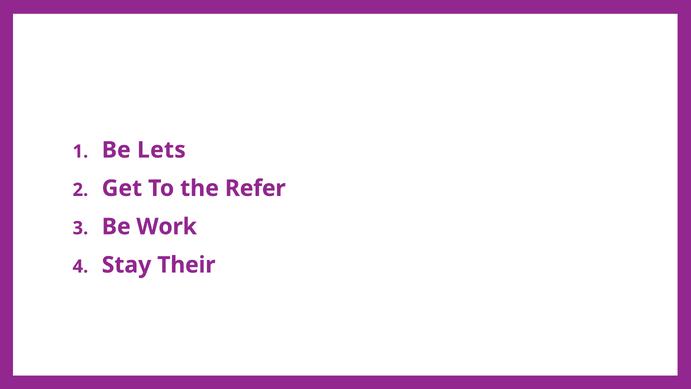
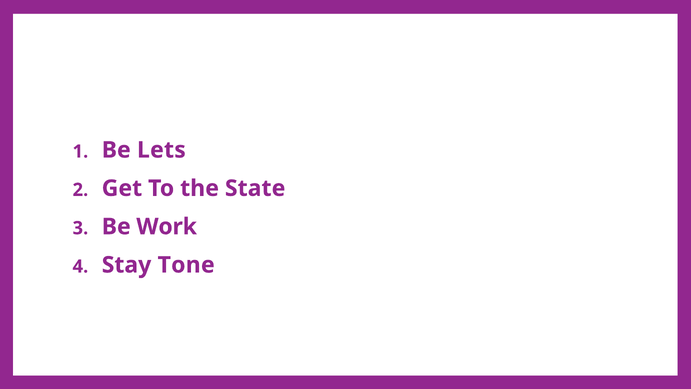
Refer: Refer -> State
Their: Their -> Tone
